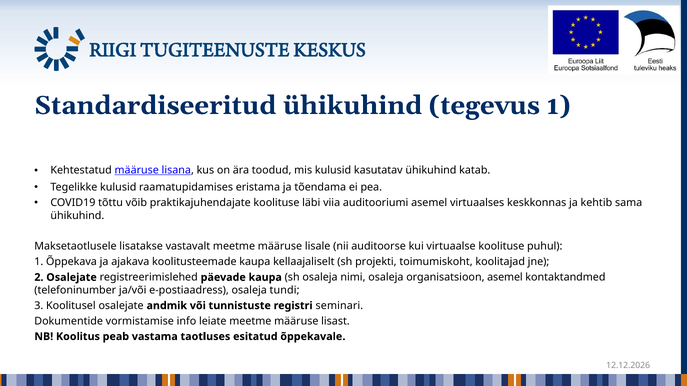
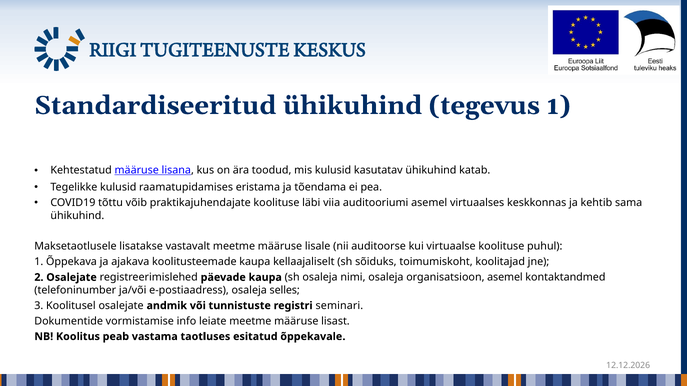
projekti: projekti -> sõiduks
tundi: tundi -> selles
